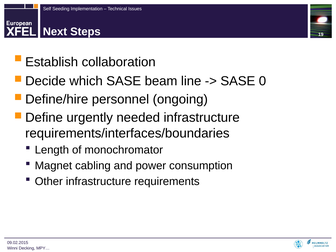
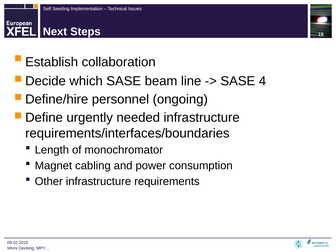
0: 0 -> 4
